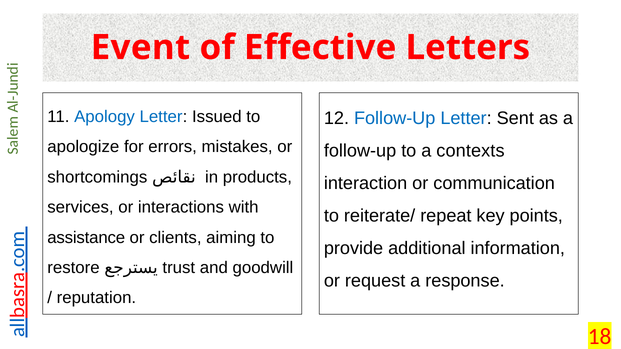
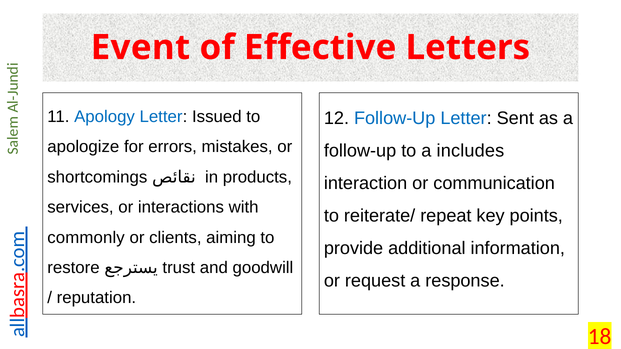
contexts: contexts -> includes
assistance: assistance -> commonly
